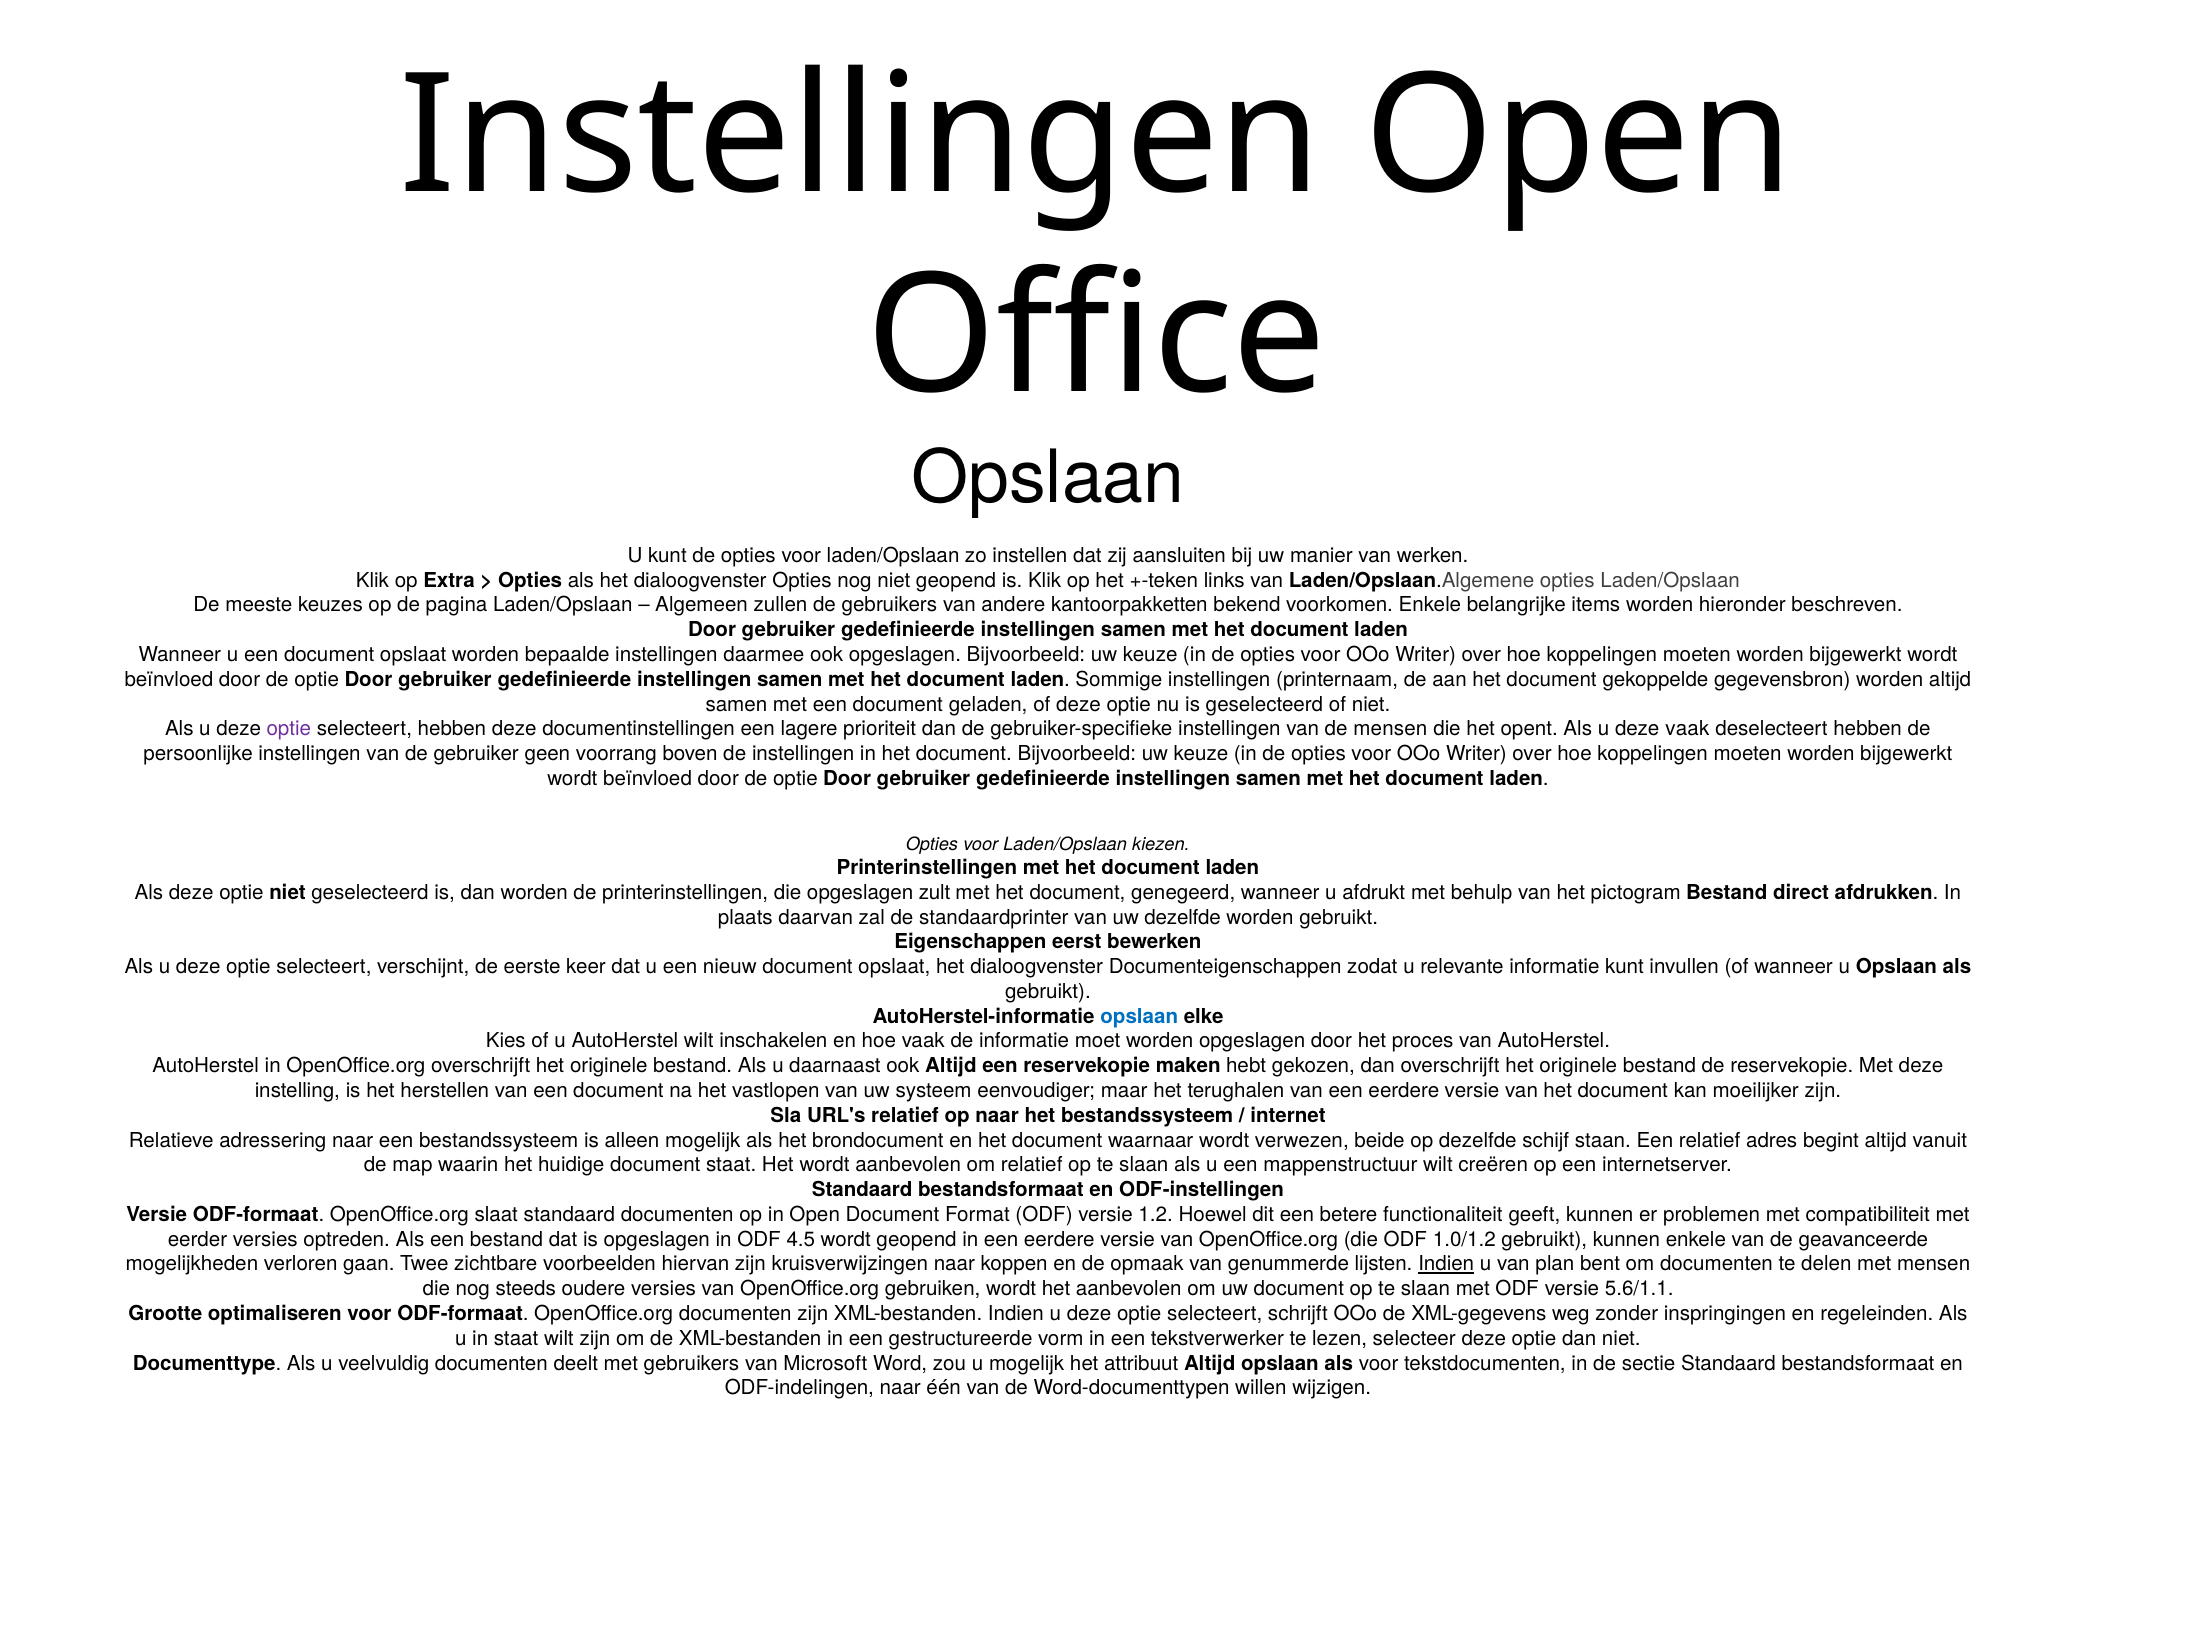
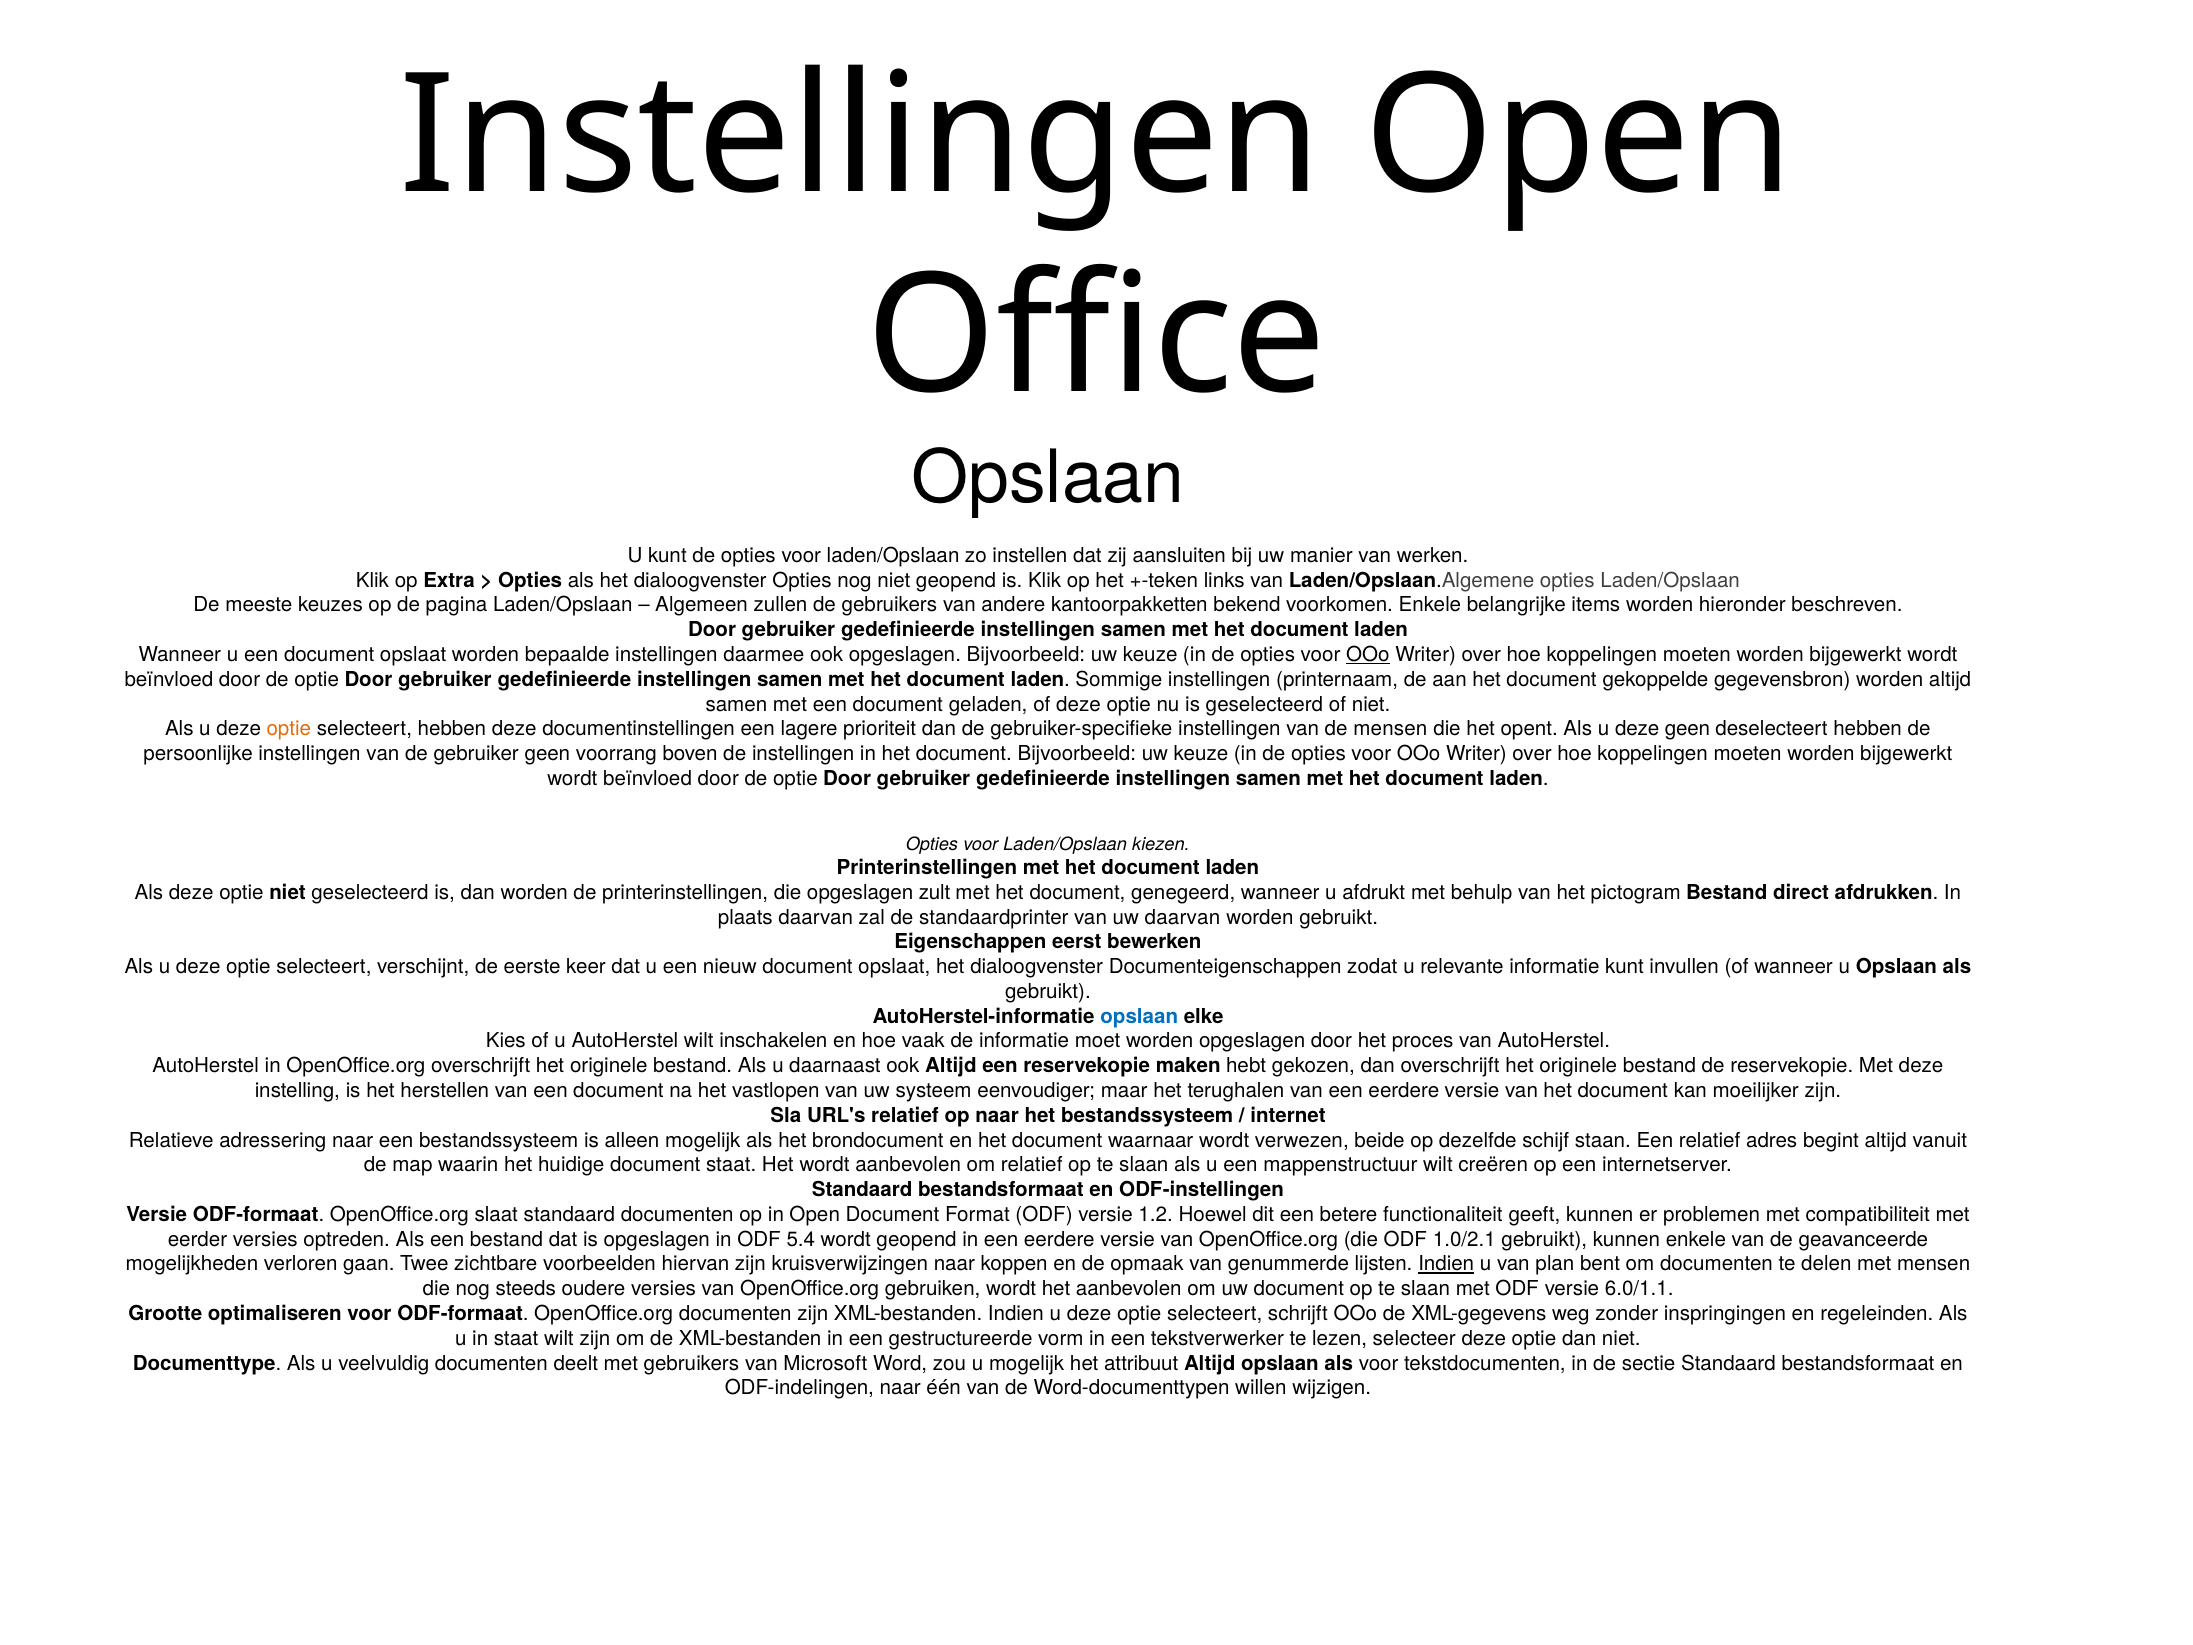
OOo at (1368, 655) underline: none -> present
optie at (289, 729) colour: purple -> orange
deze vaak: vaak -> geen
uw dezelfde: dezelfde -> daarvan
4.5: 4.5 -> 5.4
1.0/1.2: 1.0/1.2 -> 1.0/2.1
5.6/1.1: 5.6/1.1 -> 6.0/1.1
